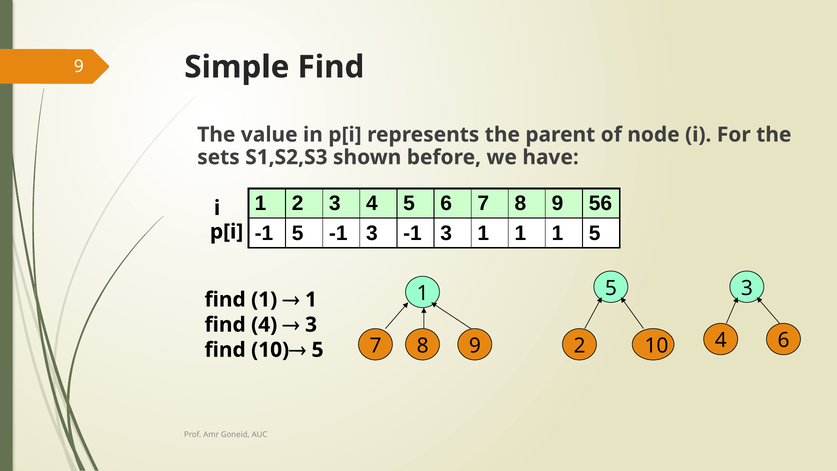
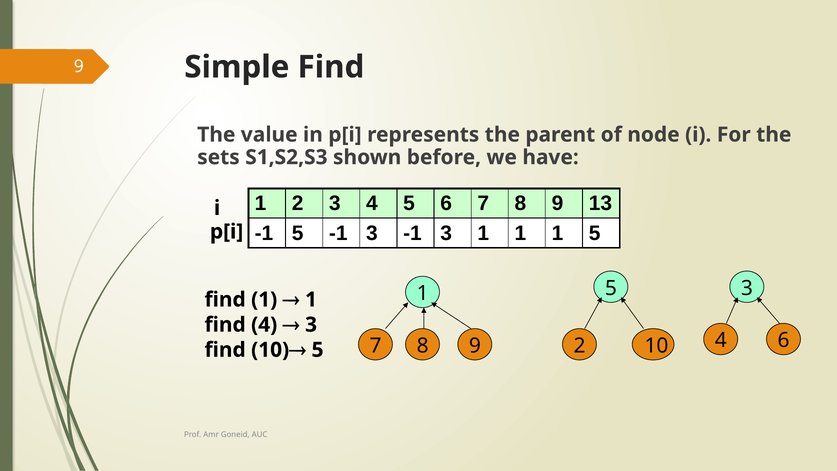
56: 56 -> 13
